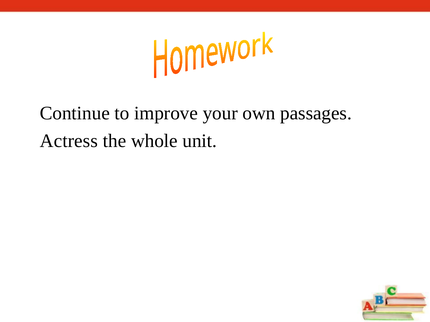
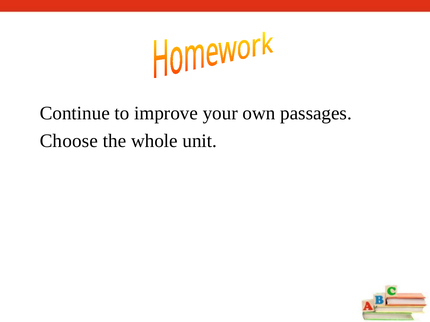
Actress: Actress -> Choose
